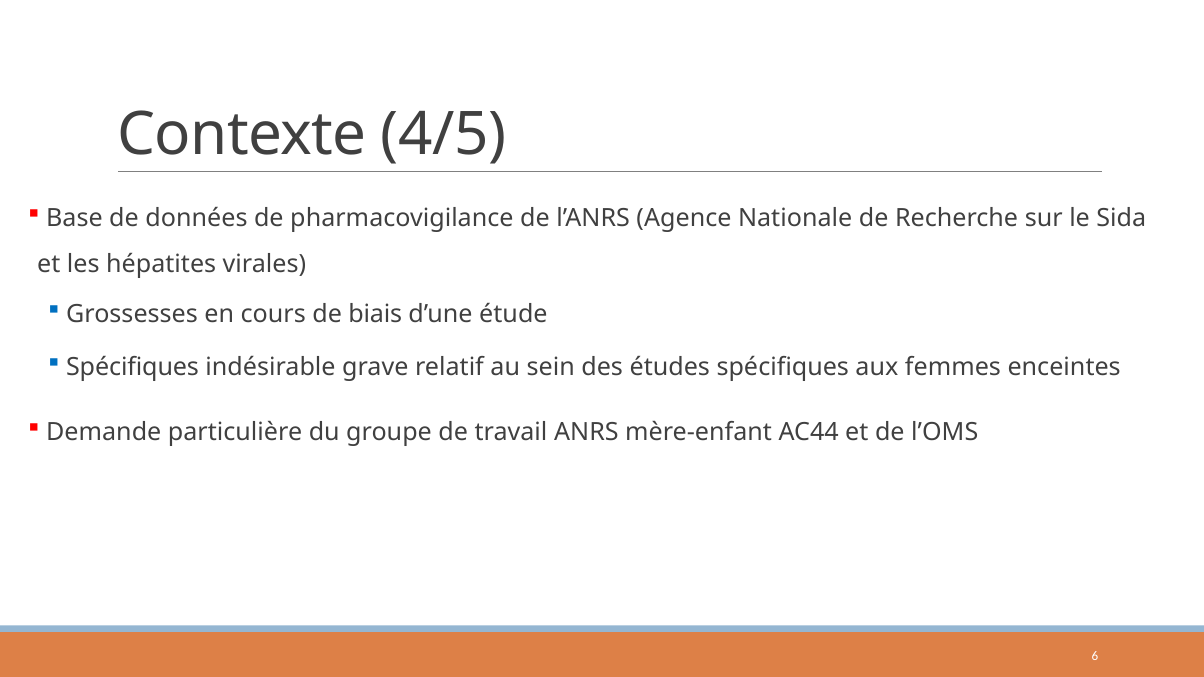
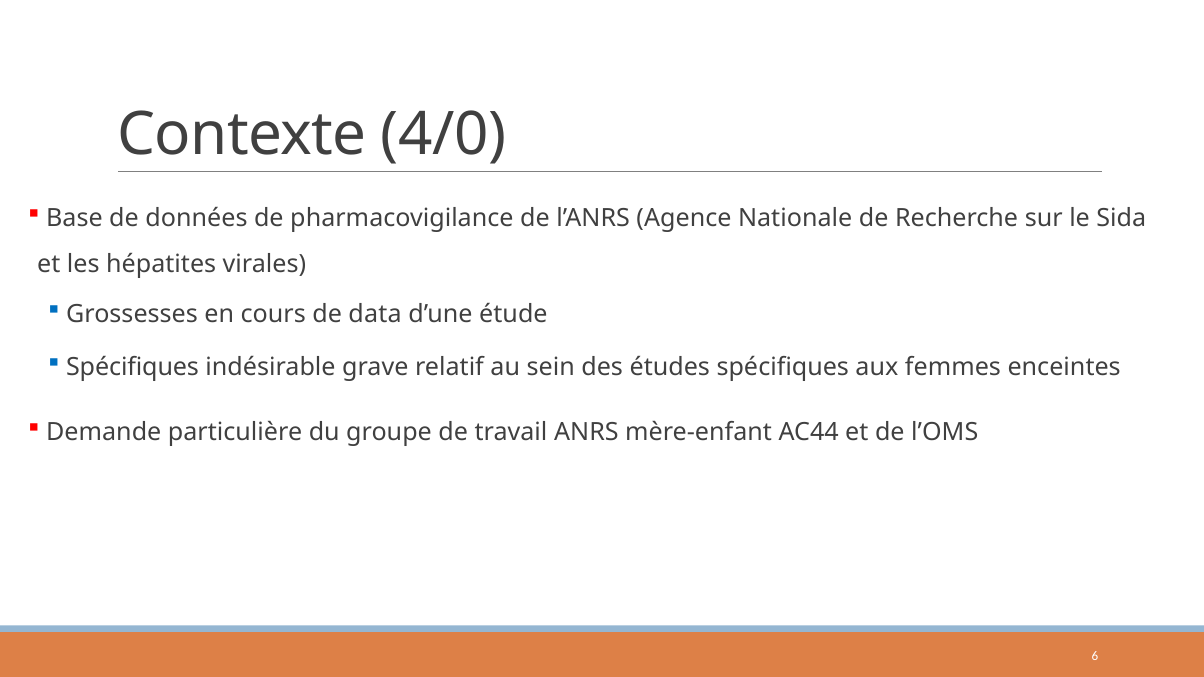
4/5: 4/5 -> 4/0
biais: biais -> data
